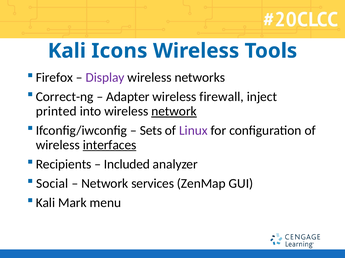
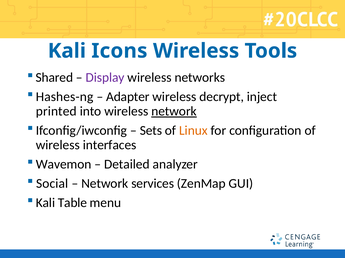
Firefox: Firefox -> Shared
Correct-ng: Correct-ng -> Hashes-ng
firewall: firewall -> decrypt
Linux colour: purple -> orange
interfaces underline: present -> none
Recipients: Recipients -> Wavemon
Included: Included -> Detailed
Mark: Mark -> Table
